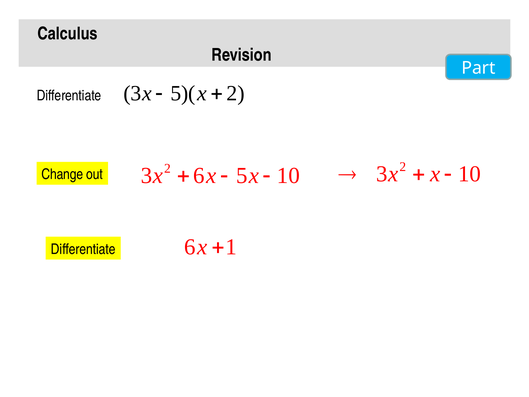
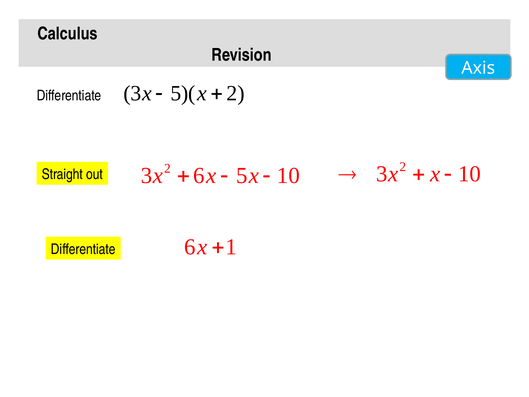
Part: Part -> Axis
Change: Change -> Straight
